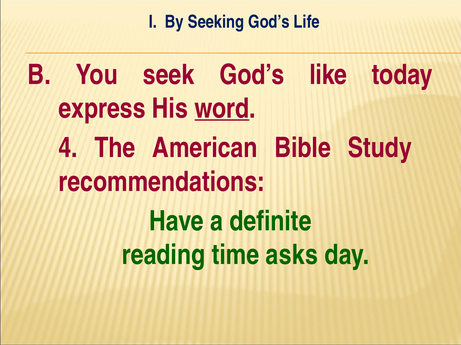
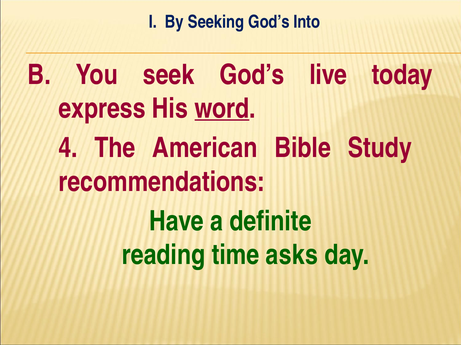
Life: Life -> Into
like: like -> live
